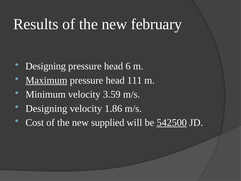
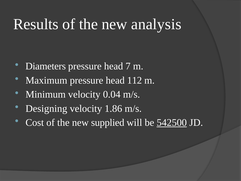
february: february -> analysis
Designing at (46, 66): Designing -> Diameters
6: 6 -> 7
Maximum underline: present -> none
111: 111 -> 112
3.59: 3.59 -> 0.04
